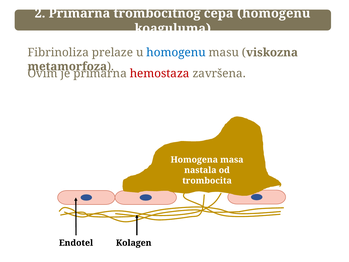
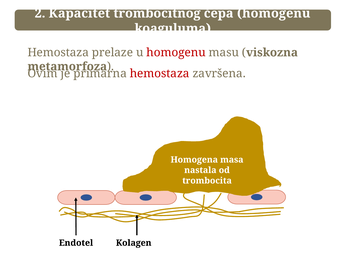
2 Primarna: Primarna -> Kapacitet
Fibrinoliza at (58, 52): Fibrinoliza -> Hemostaza
homogenu at (176, 52) colour: blue -> red
